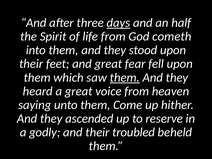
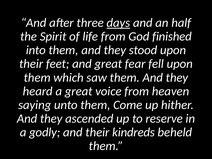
cometh: cometh -> finished
them at (125, 77) underline: present -> none
troubled: troubled -> kindreds
